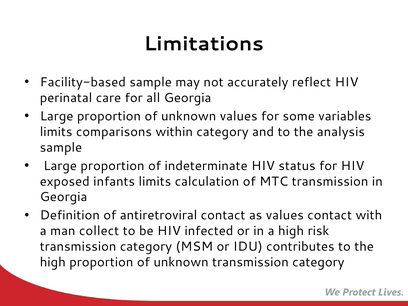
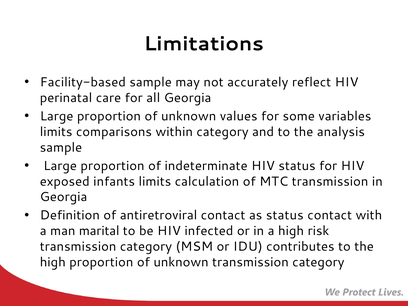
as values: values -> status
collect: collect -> marital
